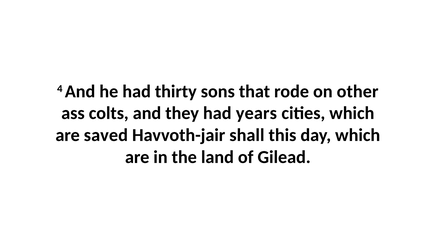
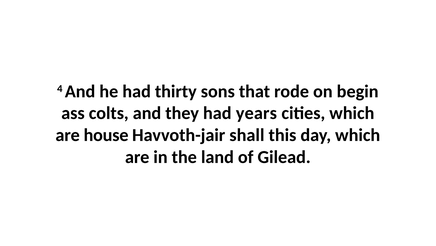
other: other -> begin
saved: saved -> house
